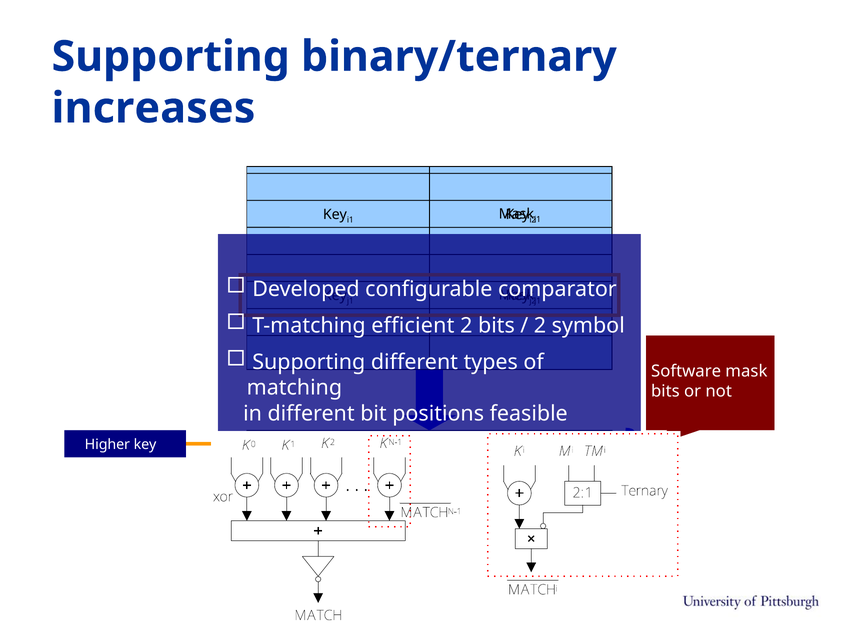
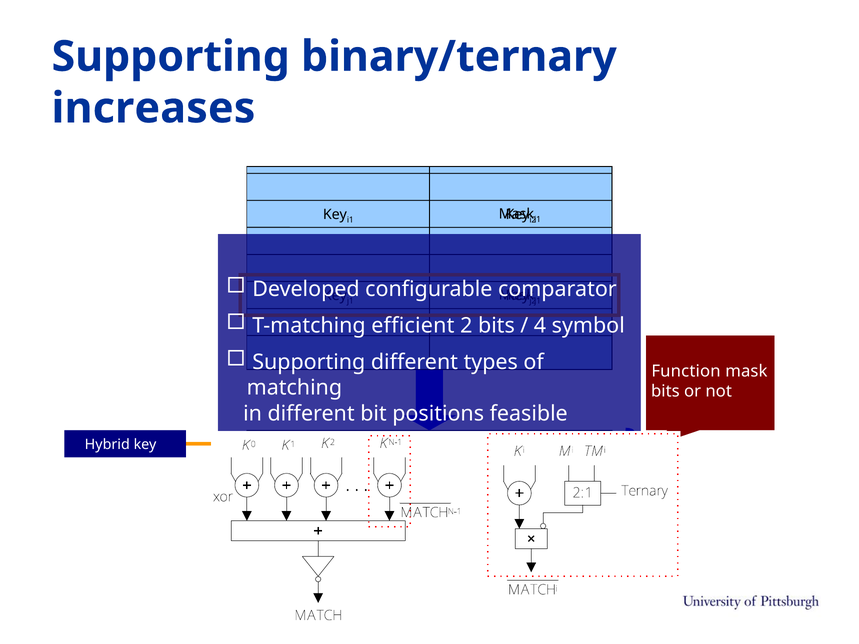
2 at (540, 326): 2 -> 4
Software: Software -> Function
Higher: Higher -> Hybrid
